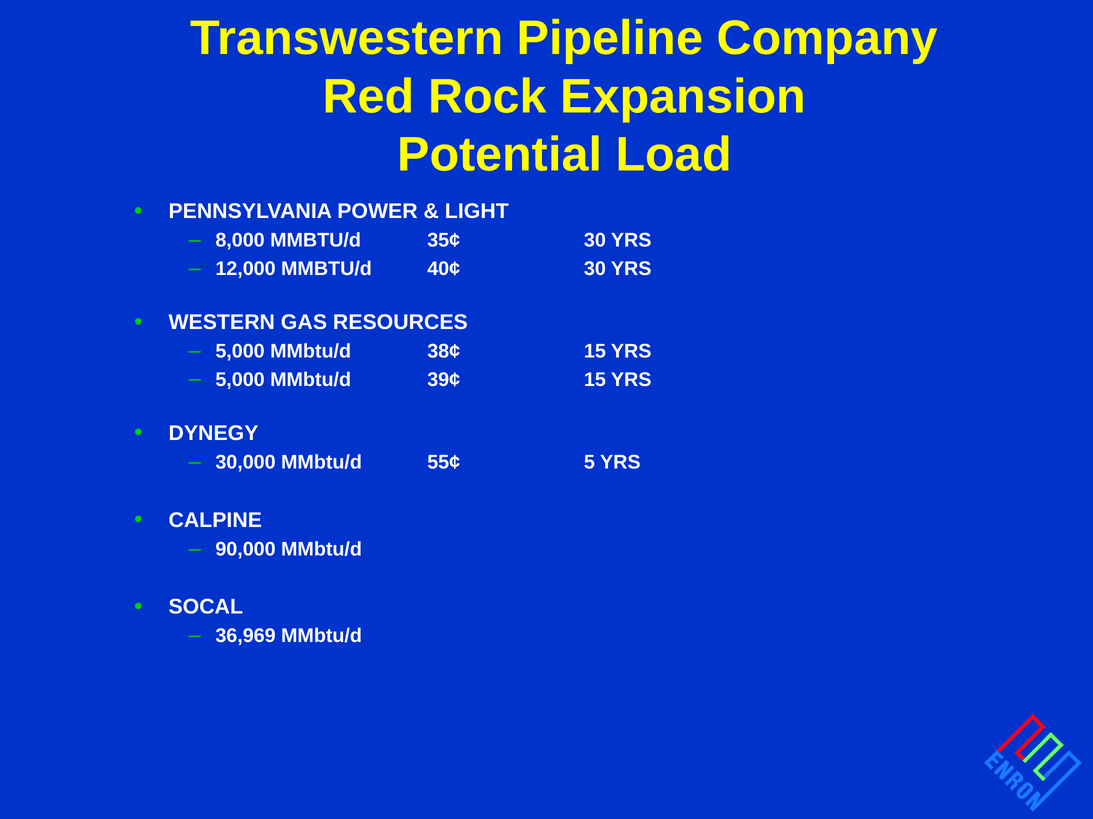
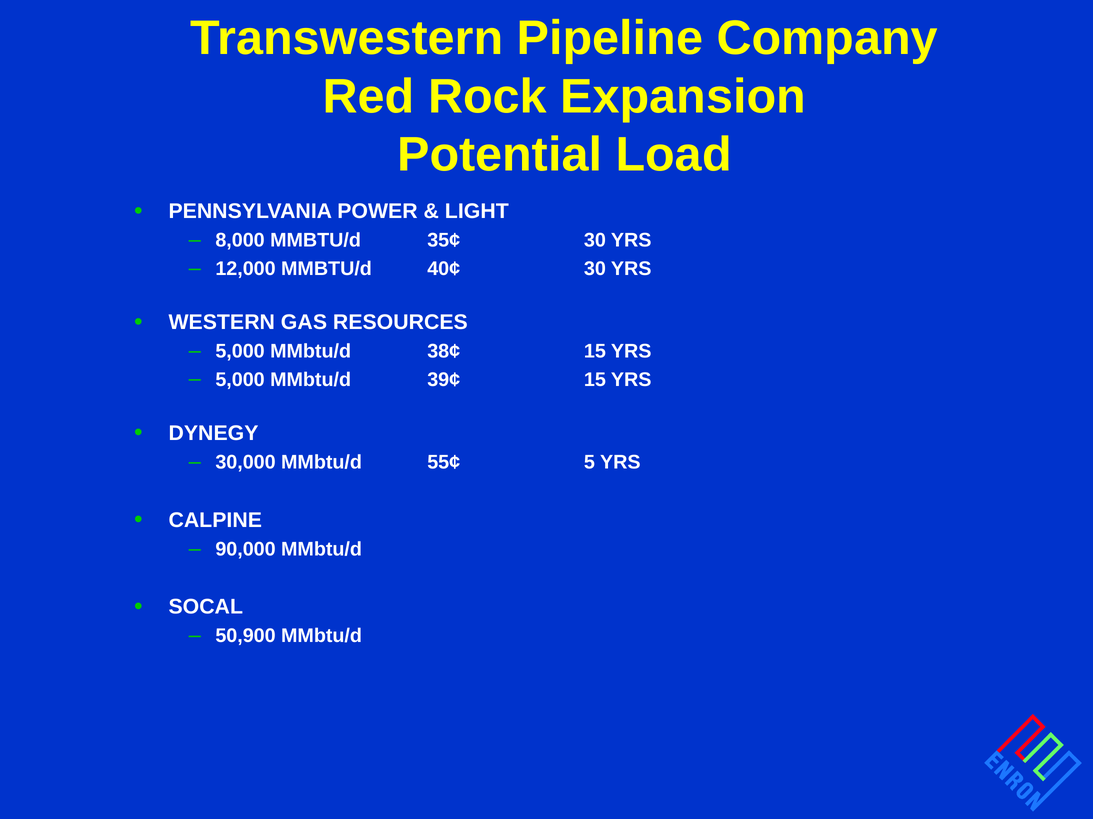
36,969: 36,969 -> 50,900
